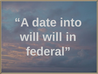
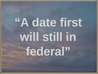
into: into -> first
will will: will -> still
